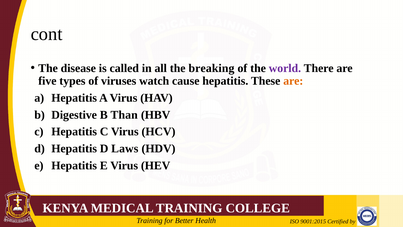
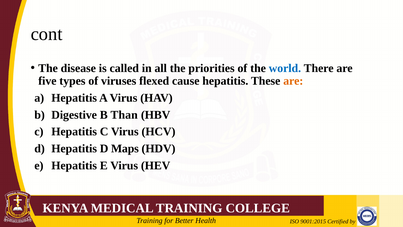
breaking: breaking -> priorities
world colour: purple -> blue
watch: watch -> flexed
Laws: Laws -> Maps
